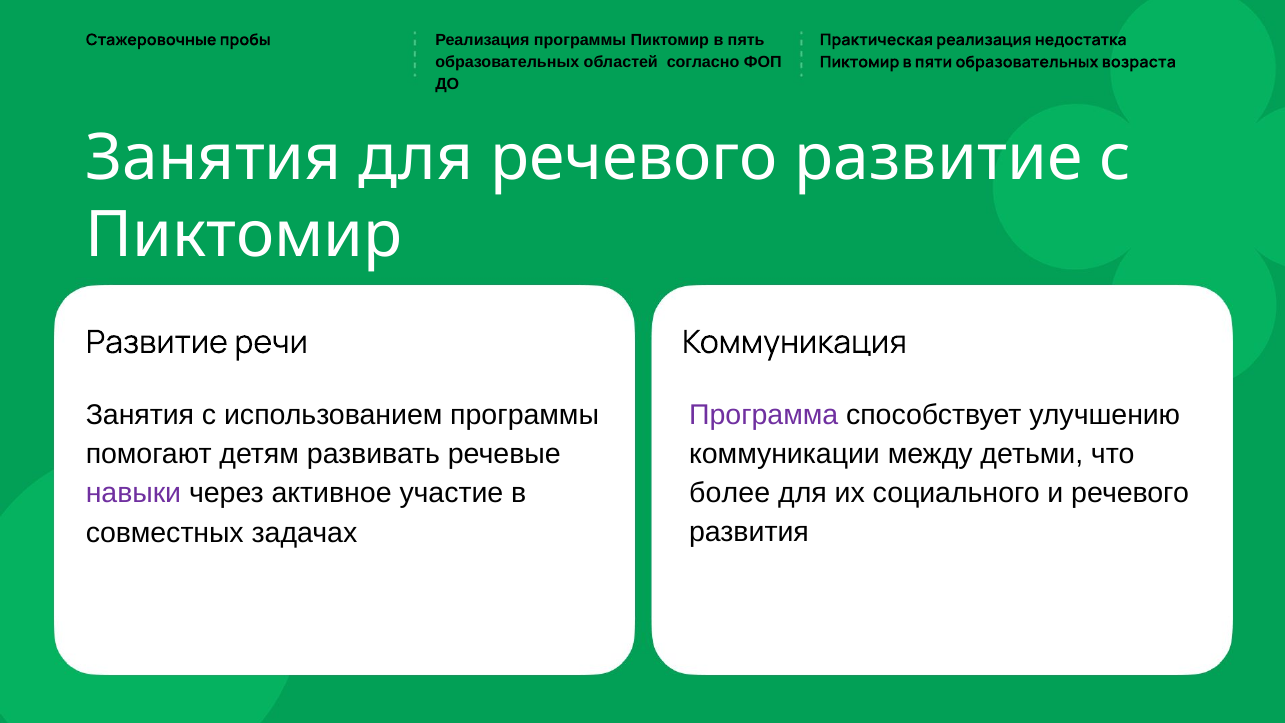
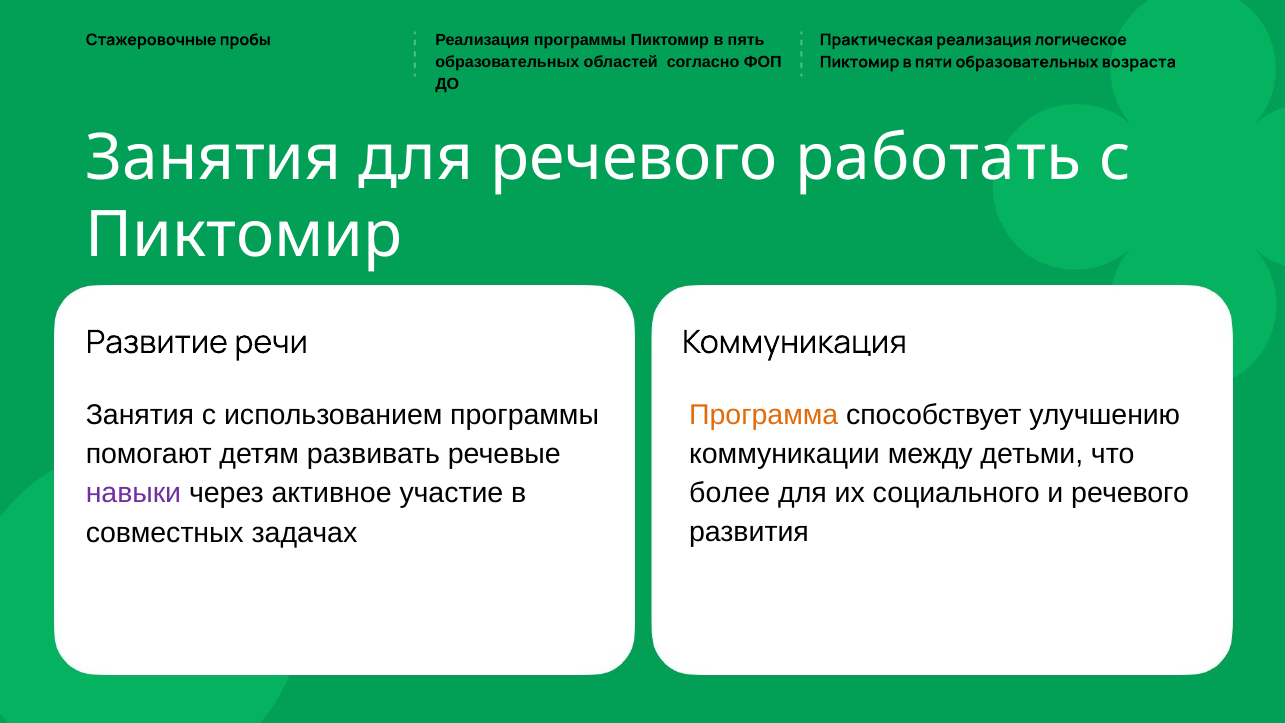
недостатка: недостатка -> логическое
речевого развитие: развитие -> работать
Программа colour: purple -> orange
